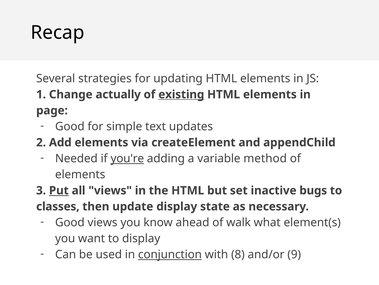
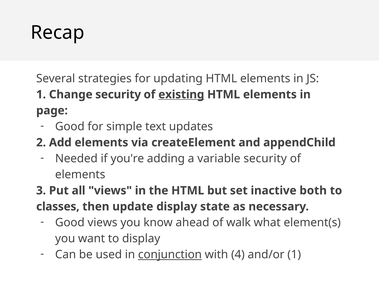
Change actually: actually -> security
you're underline: present -> none
variable method: method -> security
Put underline: present -> none
bugs: bugs -> both
8: 8 -> 4
and/or 9: 9 -> 1
